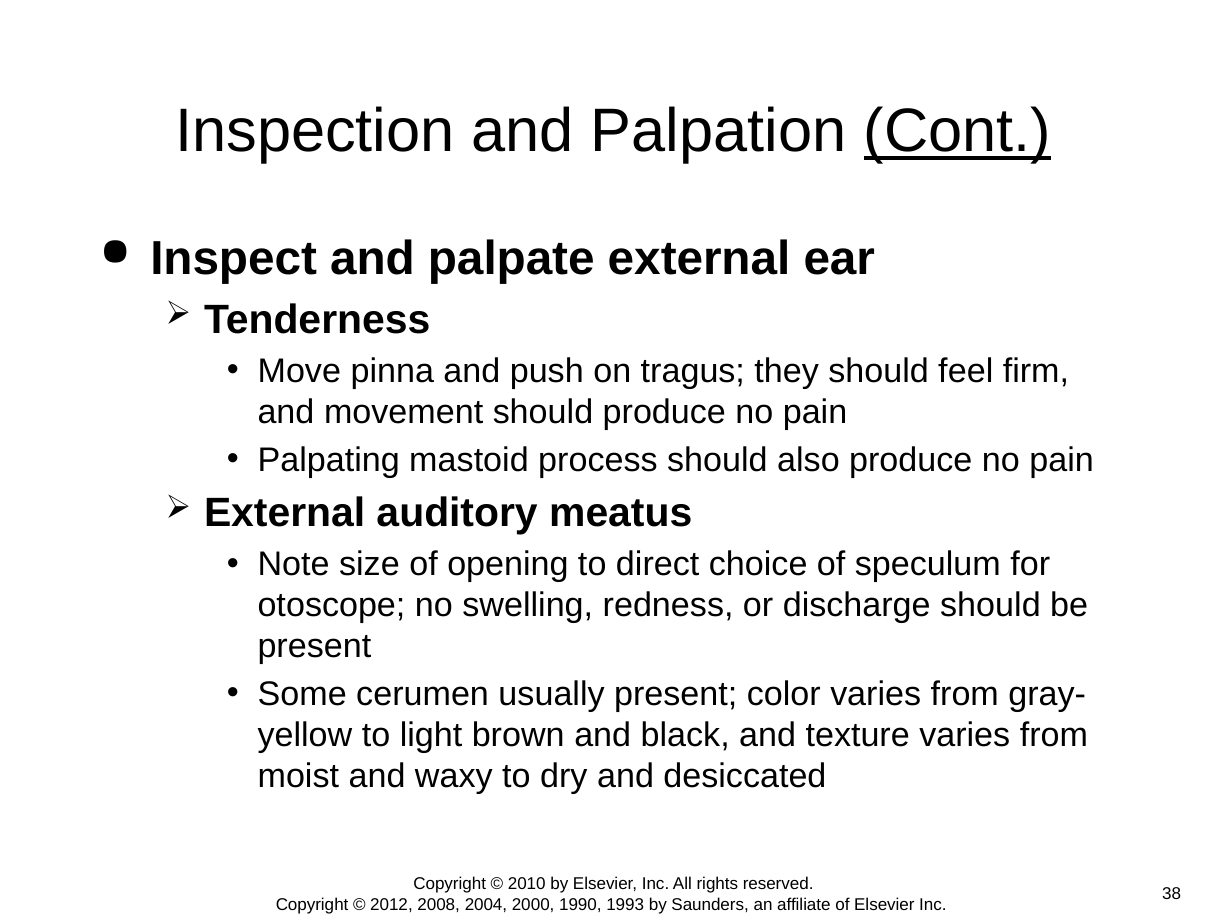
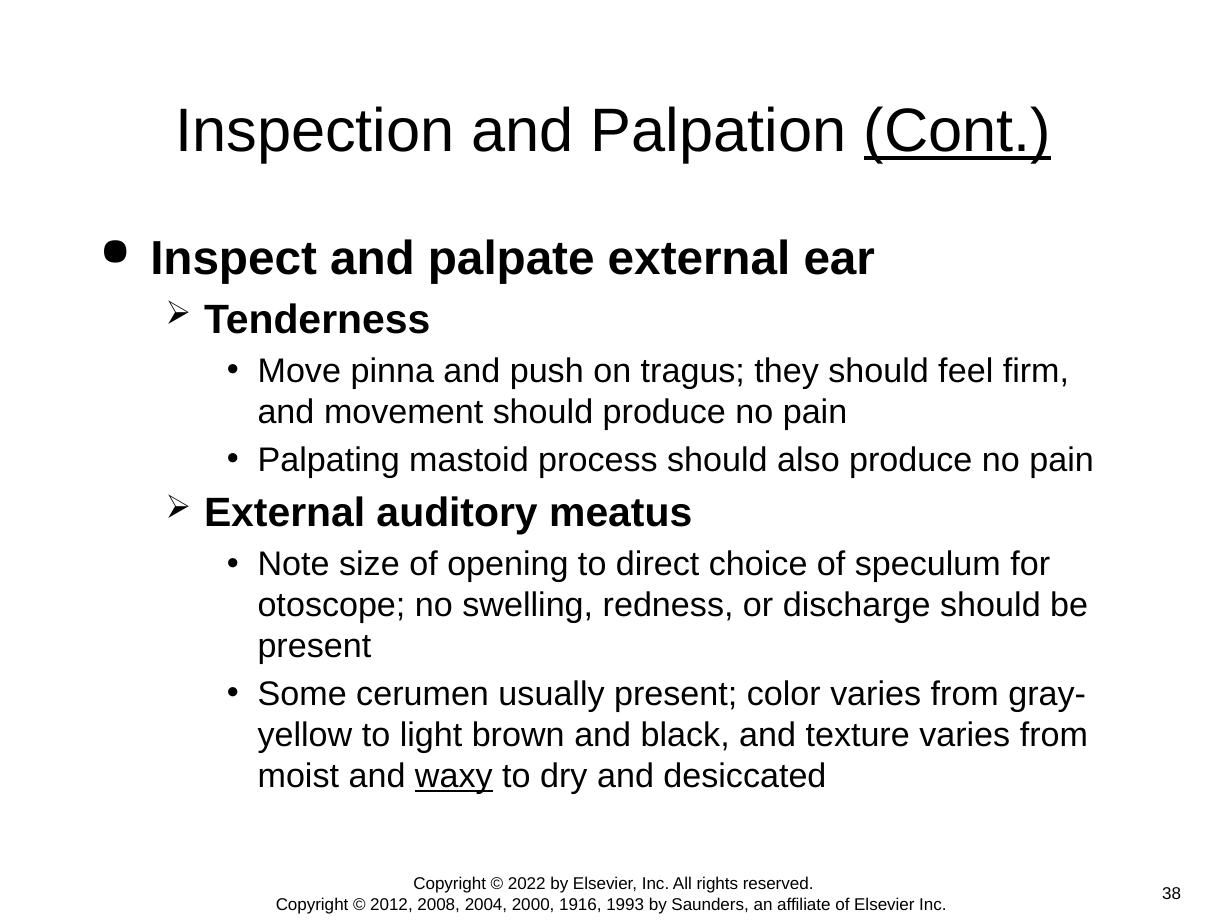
waxy underline: none -> present
2010: 2010 -> 2022
1990: 1990 -> 1916
